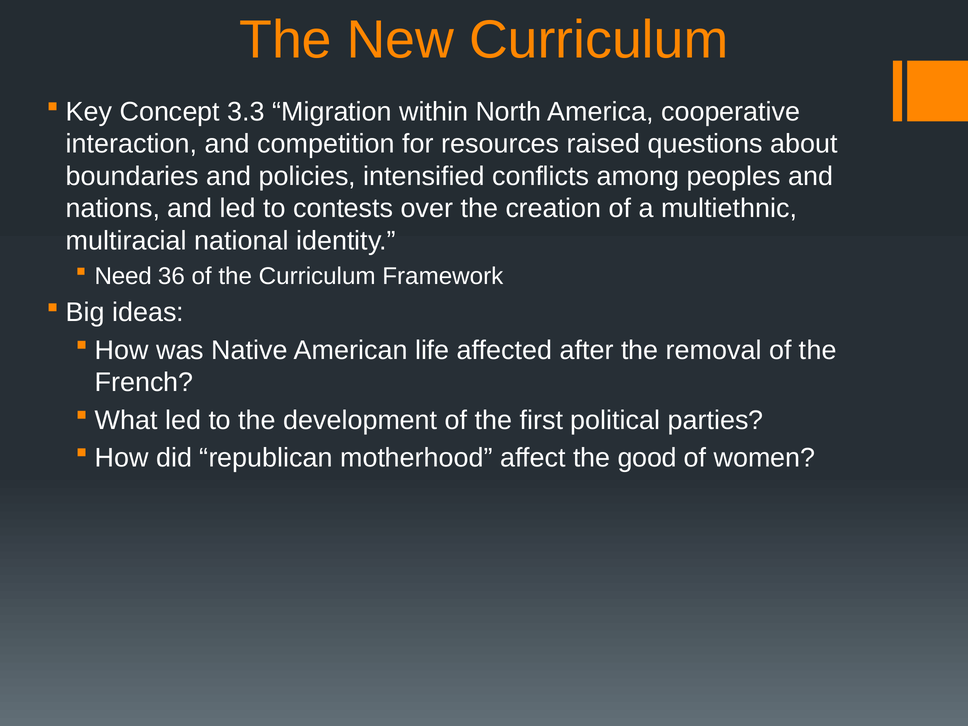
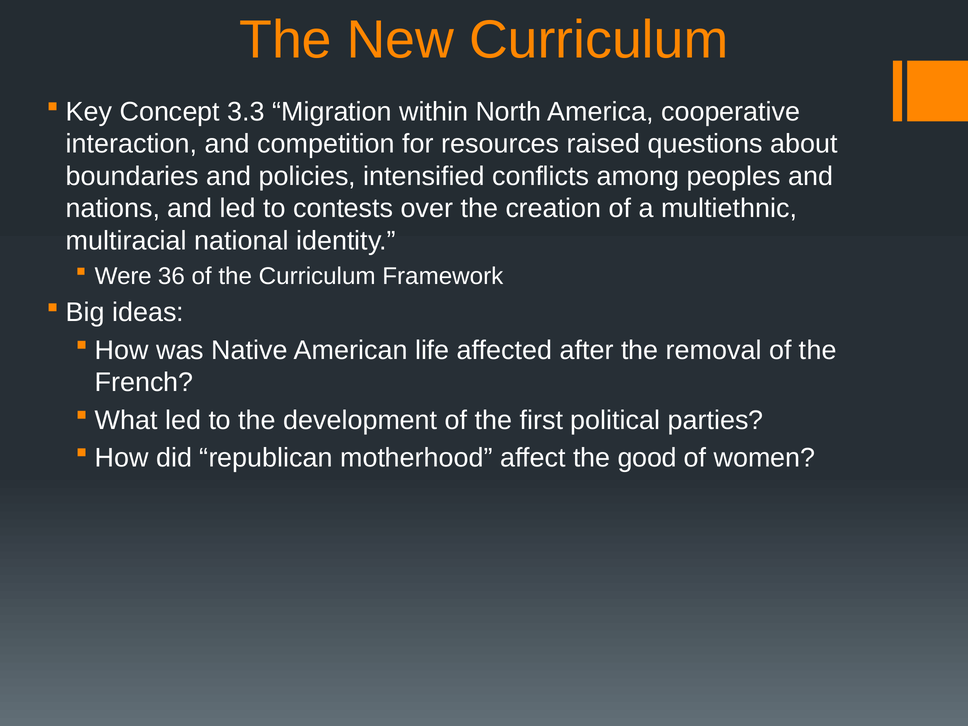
Need: Need -> Were
